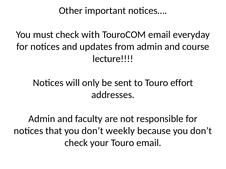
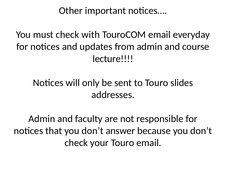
effort: effort -> slides
weekly: weekly -> answer
